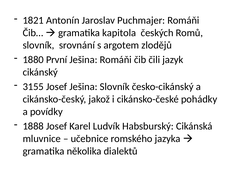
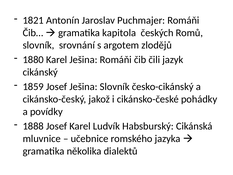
1880 První: První -> Karel
3155: 3155 -> 1859
